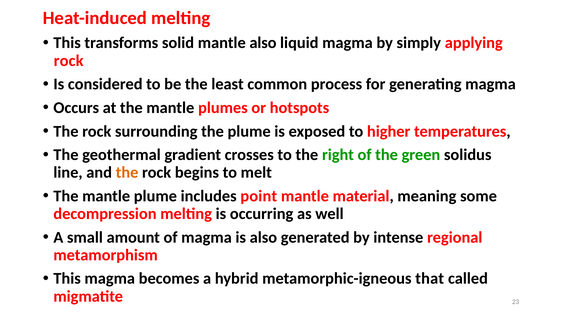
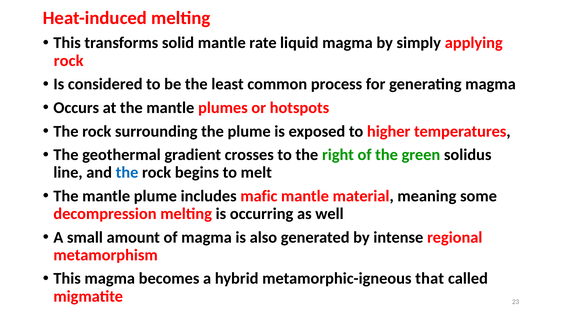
mantle also: also -> rate
the at (127, 173) colour: orange -> blue
point: point -> mafic
